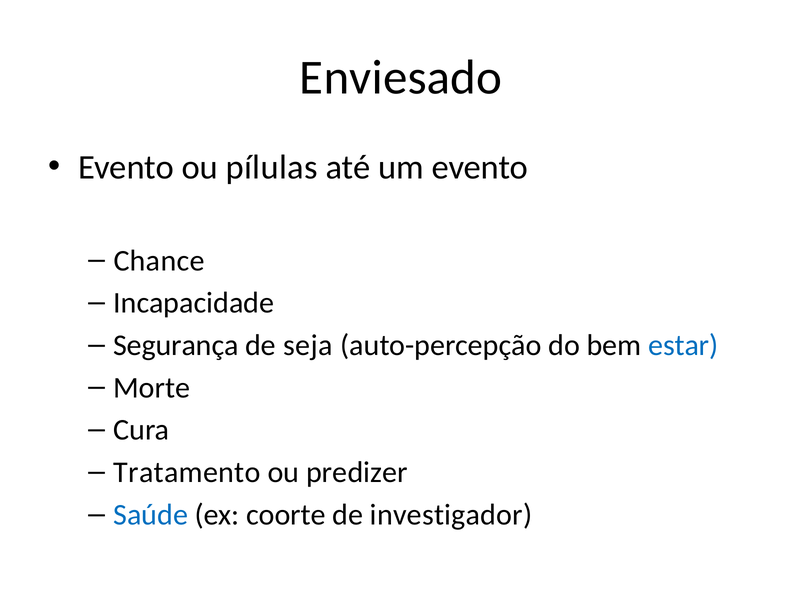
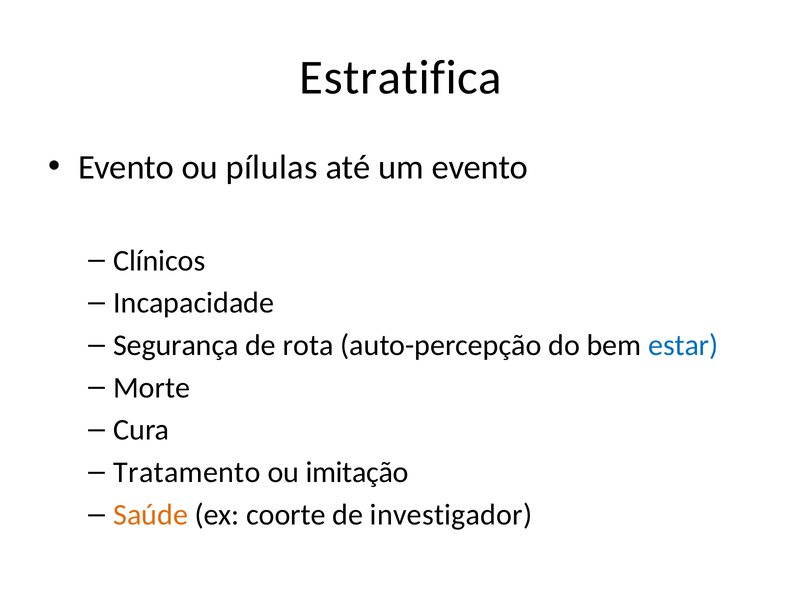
Enviesado: Enviesado -> Estratifica
Chance: Chance -> Clínicos
seja: seja -> rota
predizer: predizer -> imitação
Saúde colour: blue -> orange
